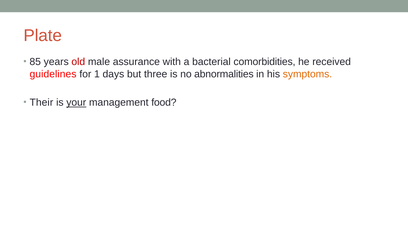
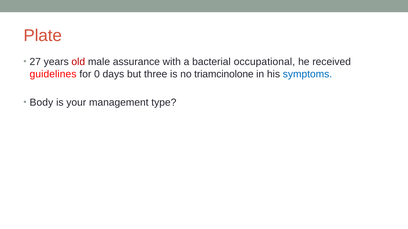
85: 85 -> 27
comorbidities: comorbidities -> occupational
1: 1 -> 0
abnormalities: abnormalities -> triamcinolone
symptoms colour: orange -> blue
Their: Their -> Body
your underline: present -> none
food: food -> type
